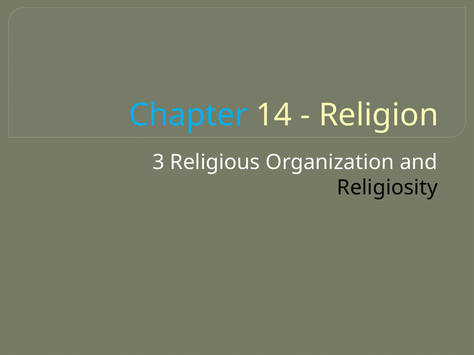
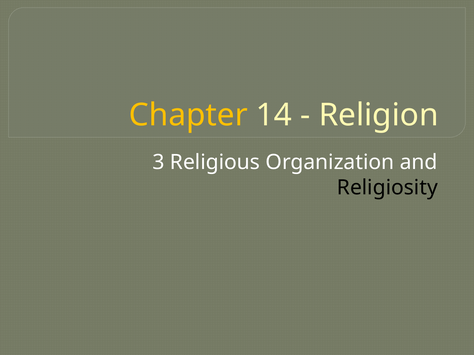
Chapter colour: light blue -> yellow
